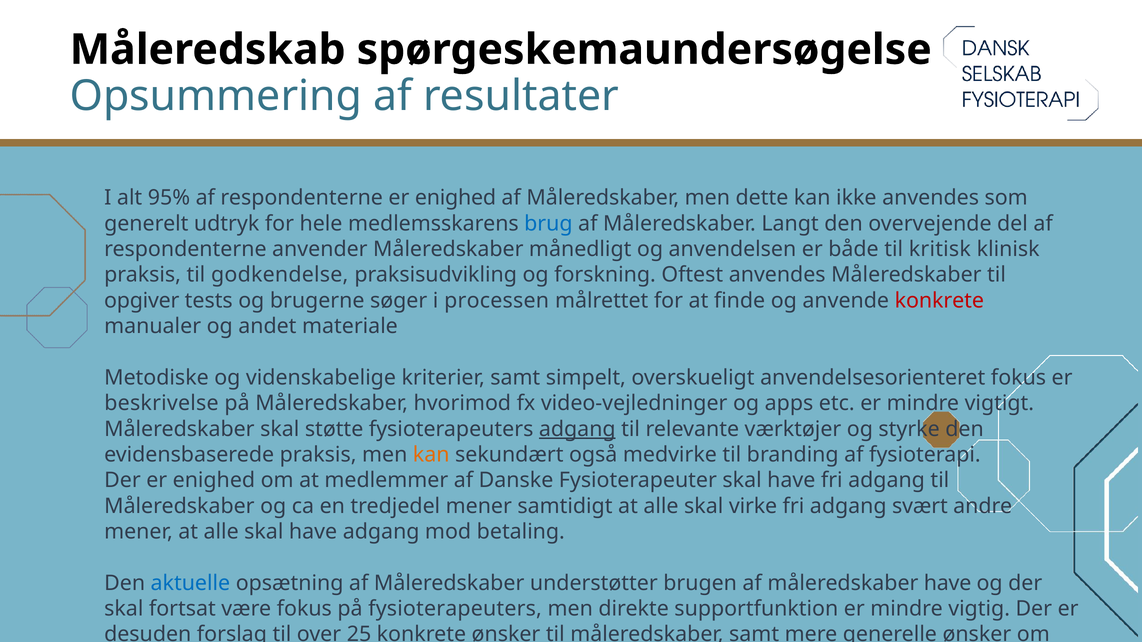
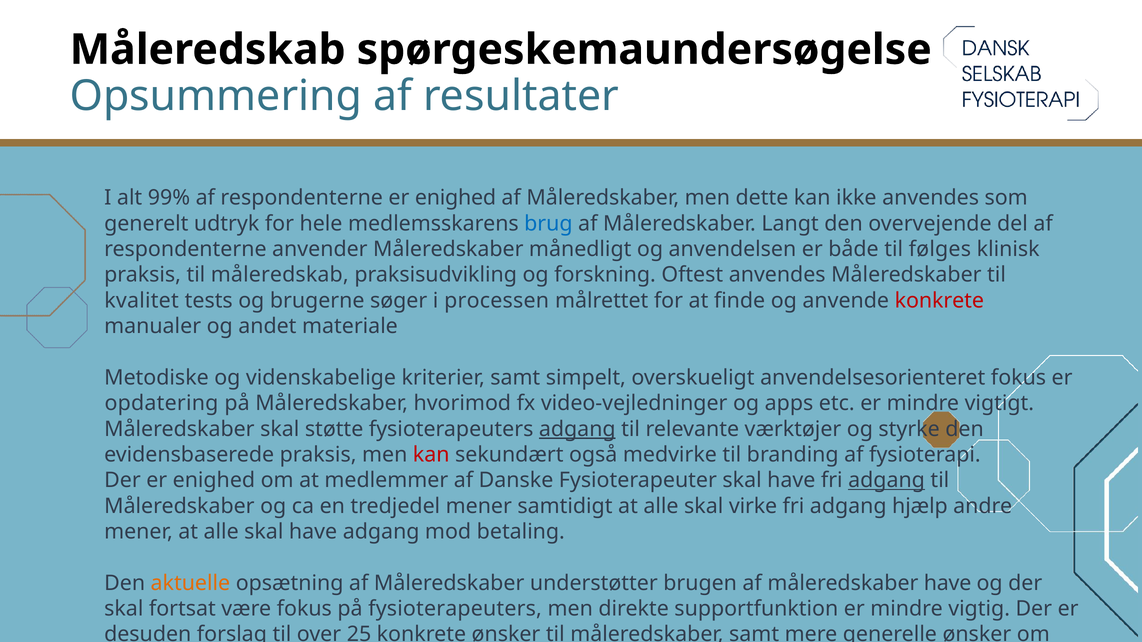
95%: 95% -> 99%
kritisk: kritisk -> følges
til godkendelse: godkendelse -> måleredskab
opgiver: opgiver -> kvalitet
beskrivelse at (161, 404): beskrivelse -> opdatering
kan at (431, 455) colour: orange -> red
adgang at (887, 481) underline: none -> present
svært: svært -> hjælp
aktuelle colour: blue -> orange
